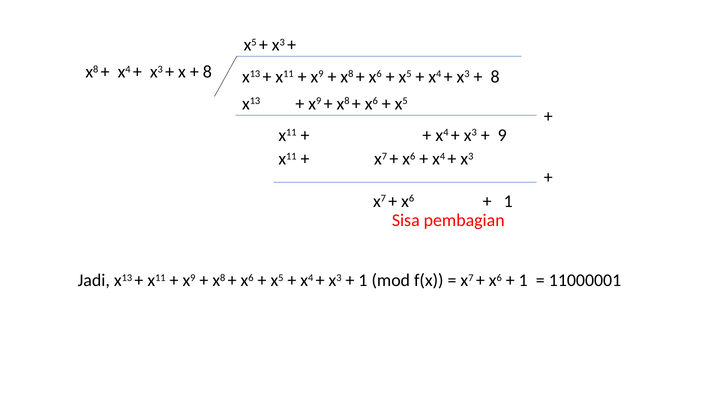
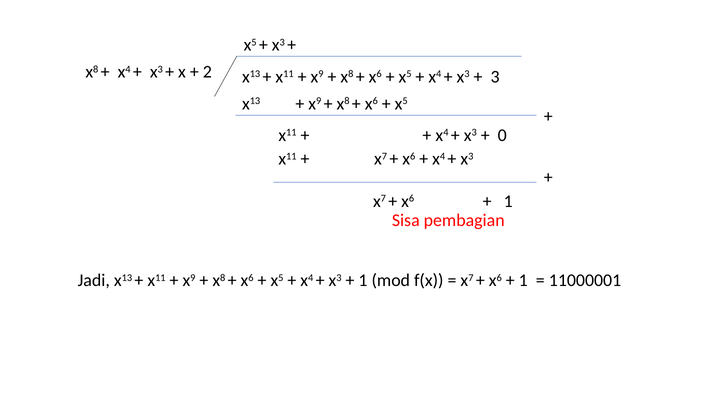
8 at (207, 72): 8 -> 2
8 at (495, 77): 8 -> 3
9: 9 -> 0
